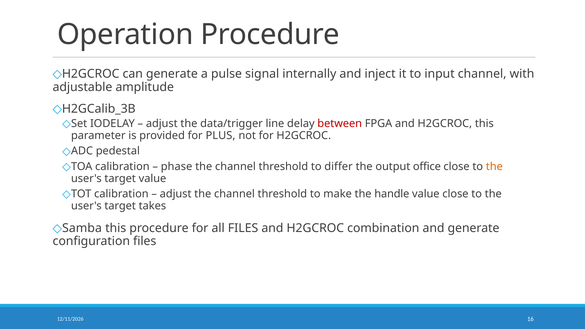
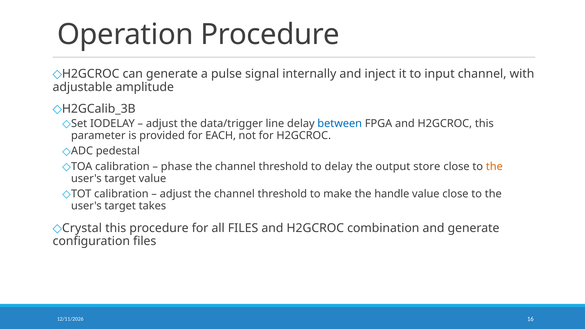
between colour: red -> blue
PLUS: PLUS -> EACH
to differ: differ -> delay
office: office -> store
Samba: Samba -> Crystal
